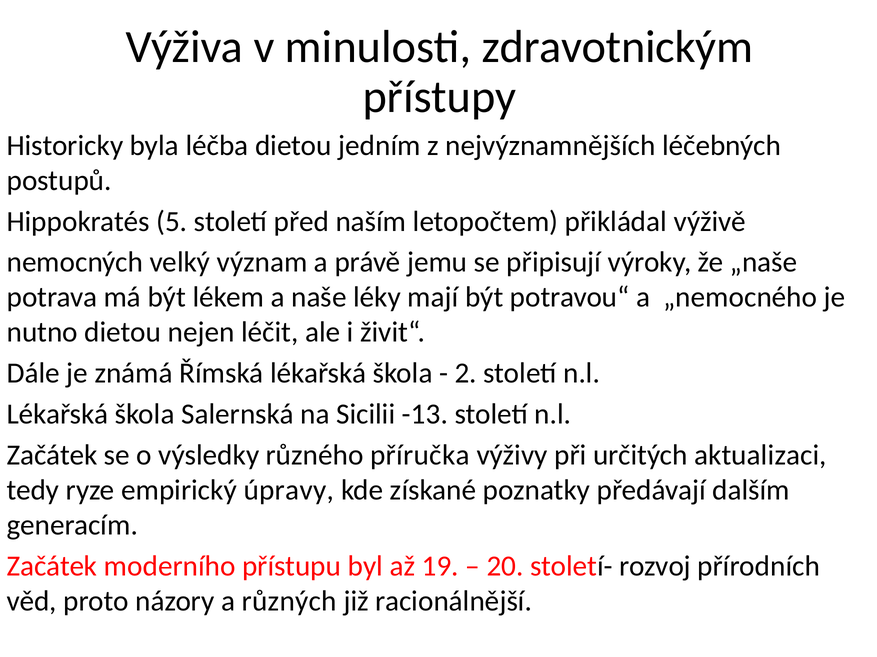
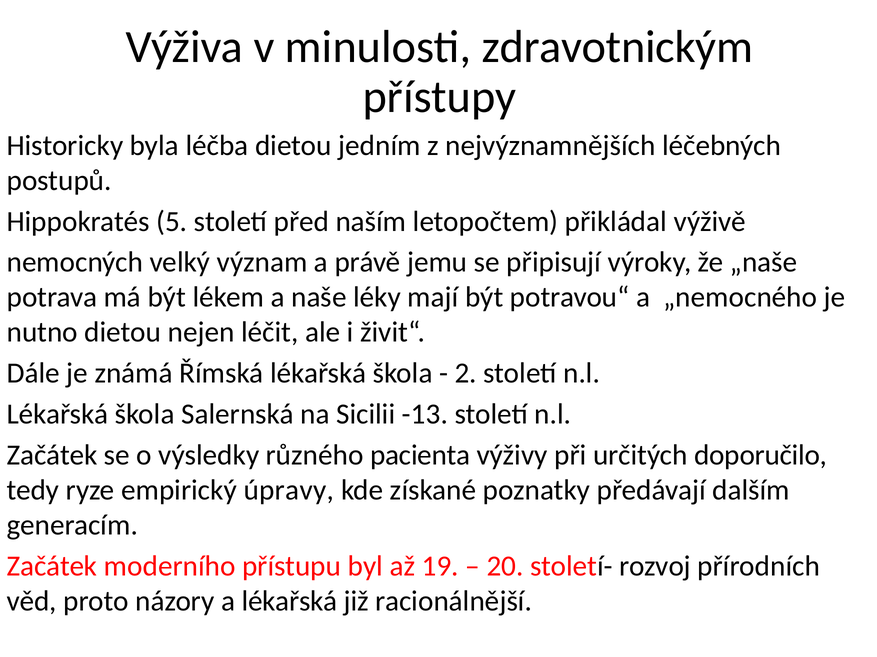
příručka: příručka -> pacienta
aktualizaci: aktualizaci -> doporučilo
a různých: různých -> lékařská
